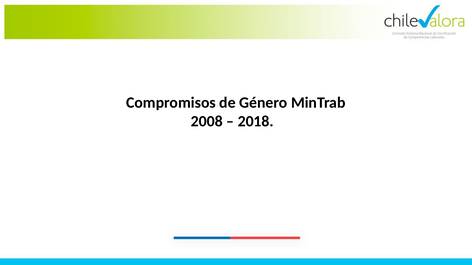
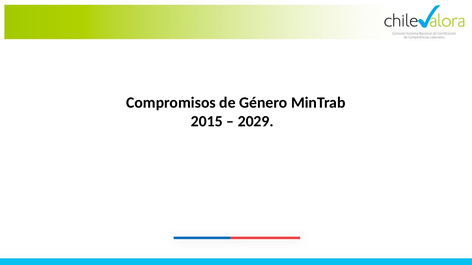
2008: 2008 -> 2015
2018: 2018 -> 2029
